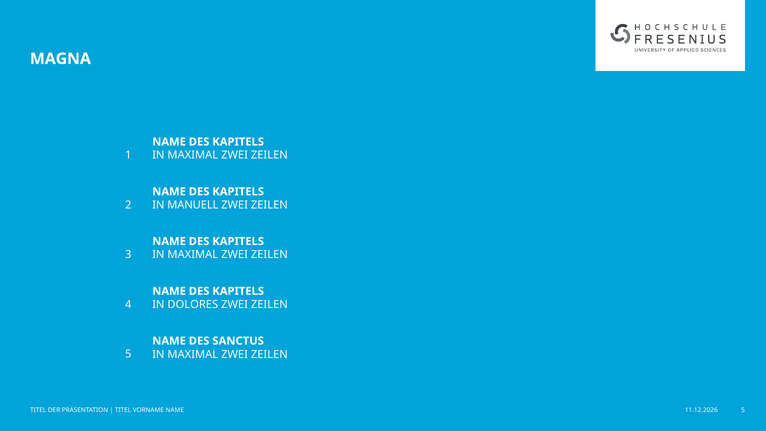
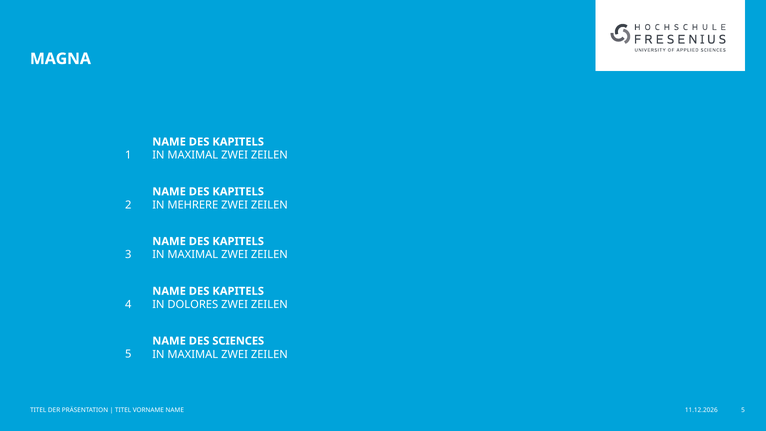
MANUELL: MANUELL -> MEHRERE
SANCTUS: SANCTUS -> SCIENCES
